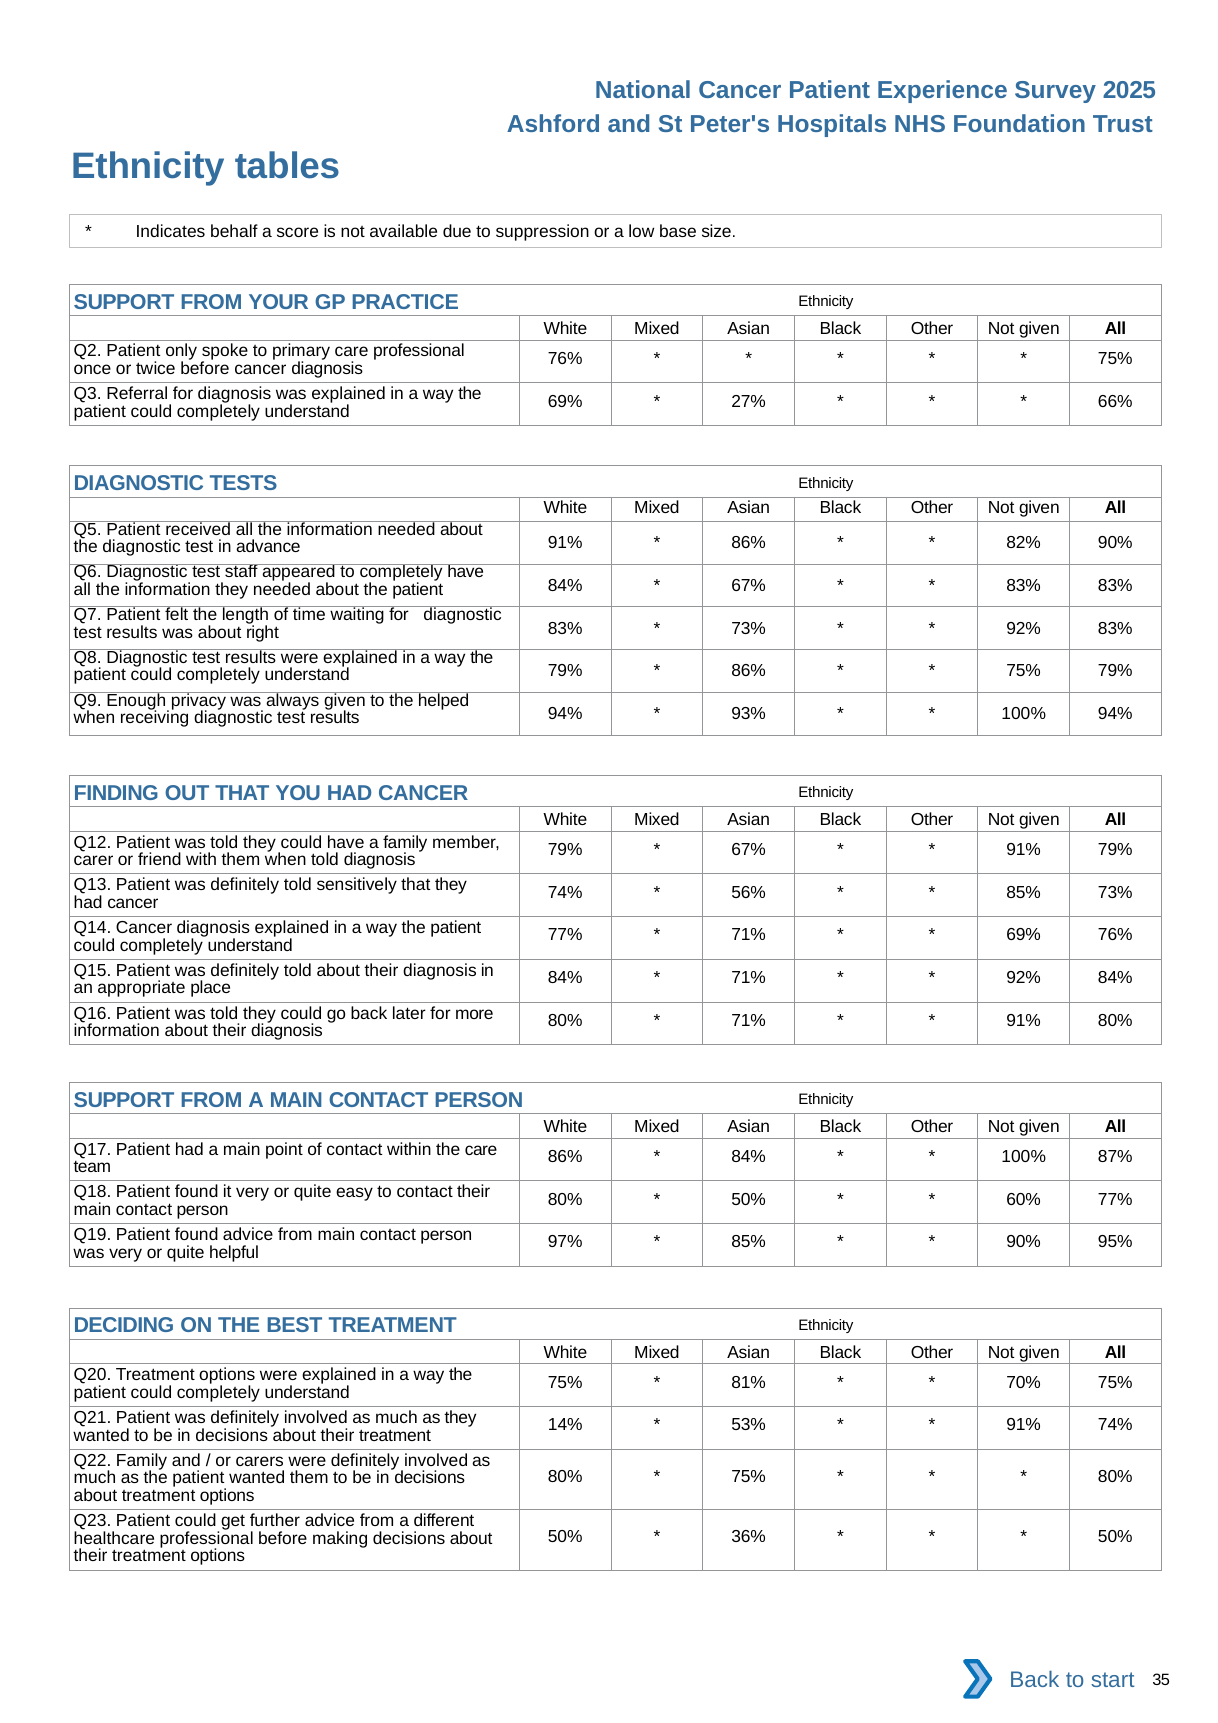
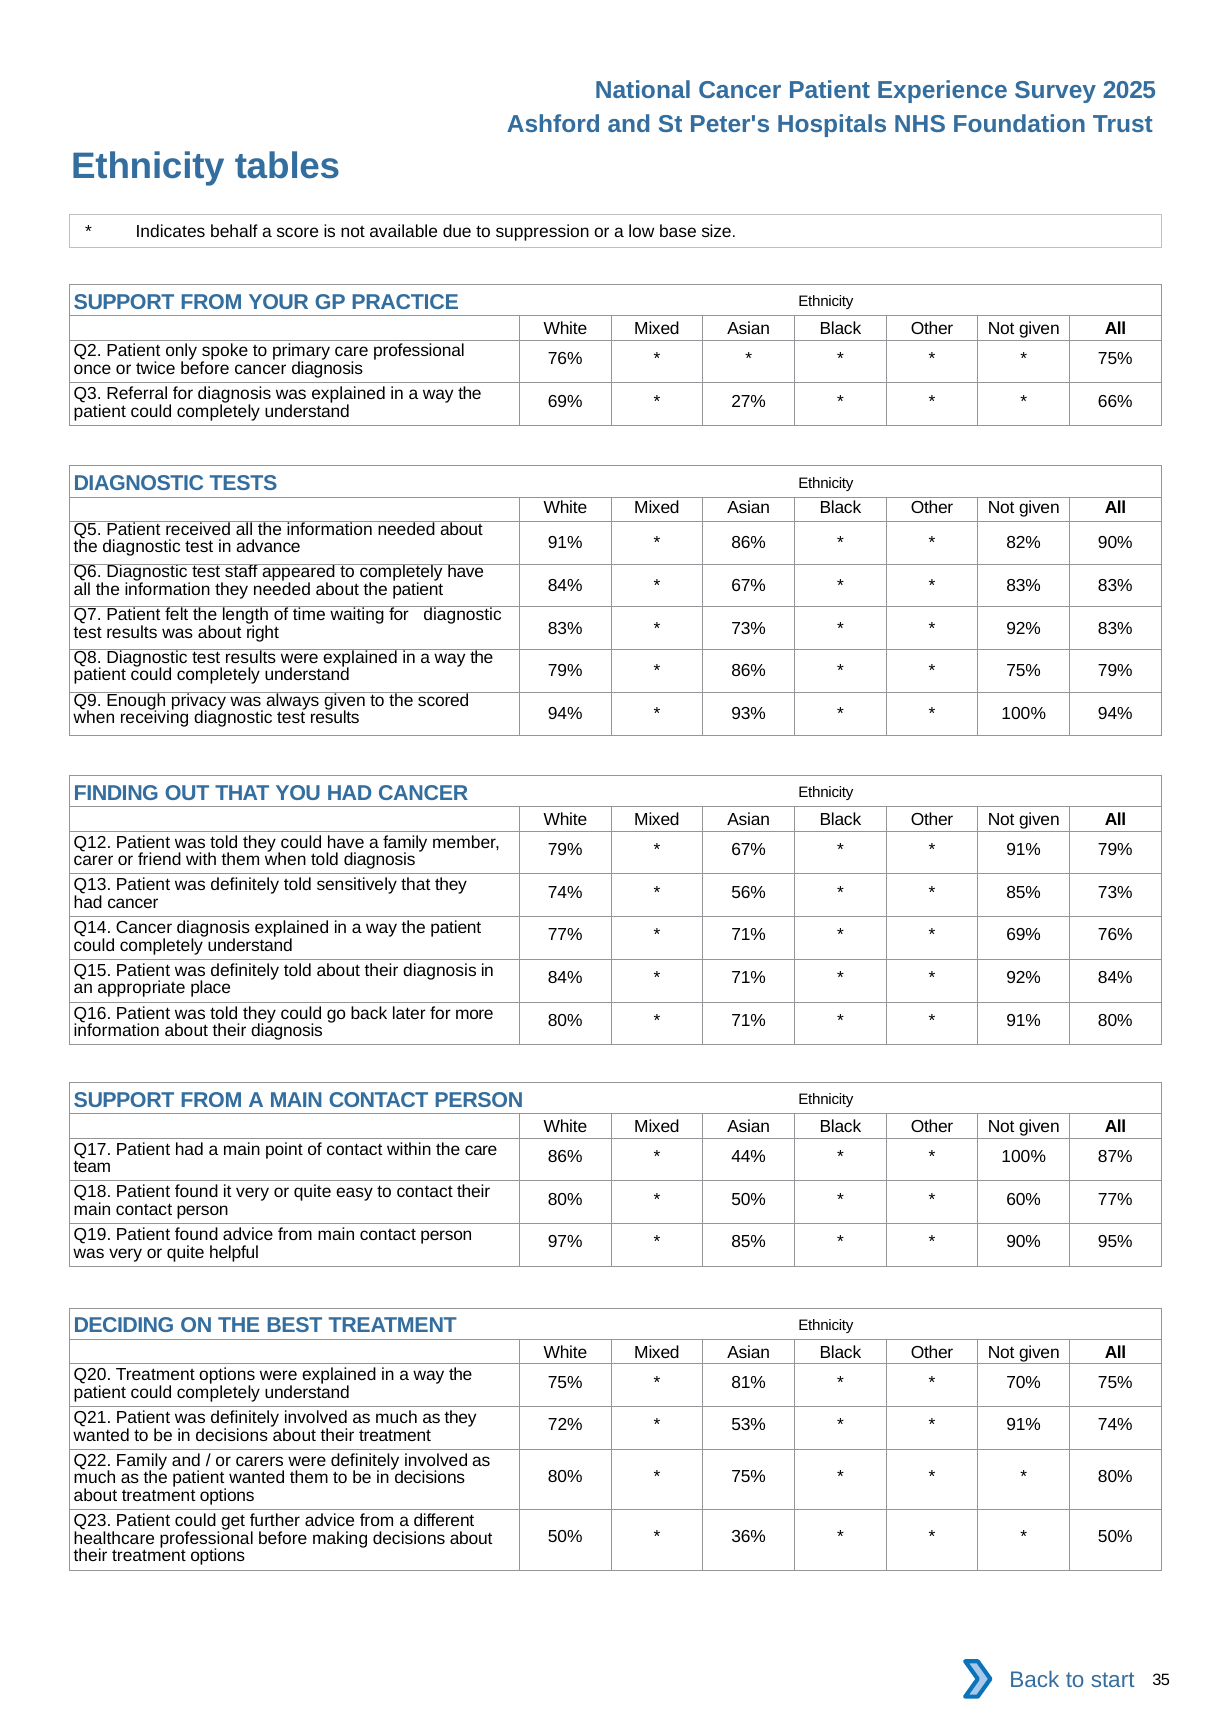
helped: helped -> scored
84% at (749, 1157): 84% -> 44%
14%: 14% -> 72%
